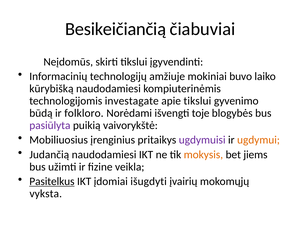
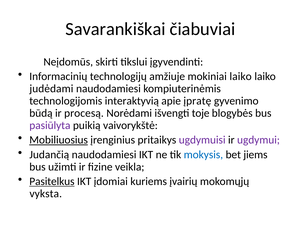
Besikeičiančią: Besikeičiančią -> Savarankiškai
mokiniai buvo: buvo -> laiko
kūrybišką: kūrybišką -> judėdami
investagate: investagate -> interaktyvią
apie tikslui: tikslui -> įpratę
folkloro: folkloro -> procesą
Mobiliuosius underline: none -> present
ugdymui colour: orange -> purple
mokysis colour: orange -> blue
išugdyti: išugdyti -> kuriems
